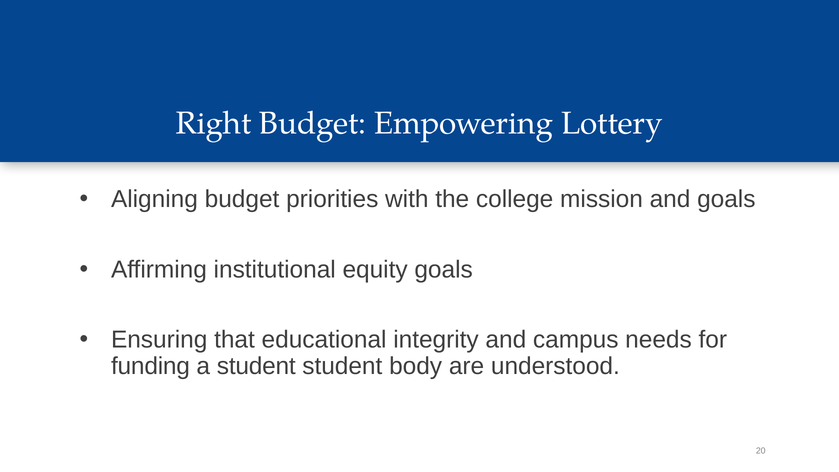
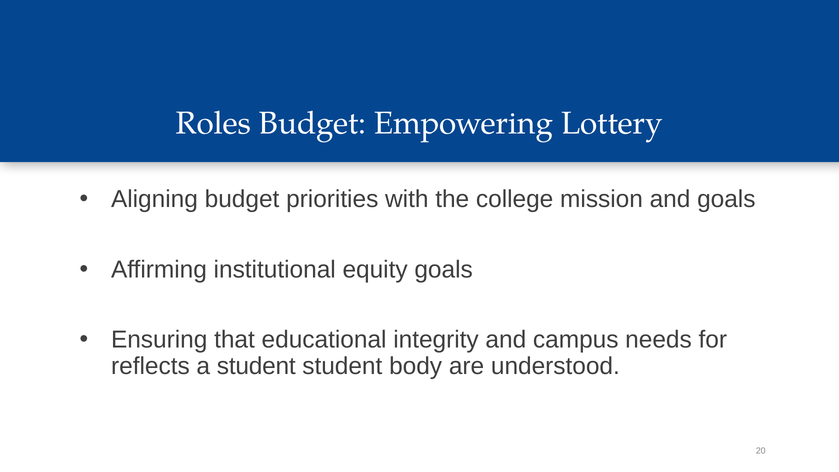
Right: Right -> Roles
funding: funding -> reflects
